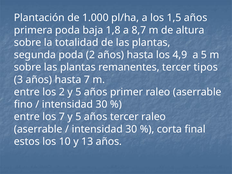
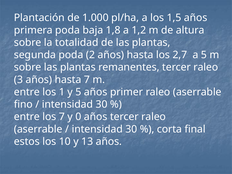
8,7: 8,7 -> 1,2
4,9: 4,9 -> 2,7
remanentes tercer tipos: tipos -> raleo
los 2: 2 -> 1
7 y 5: 5 -> 0
